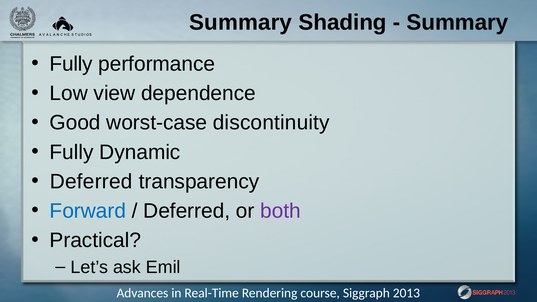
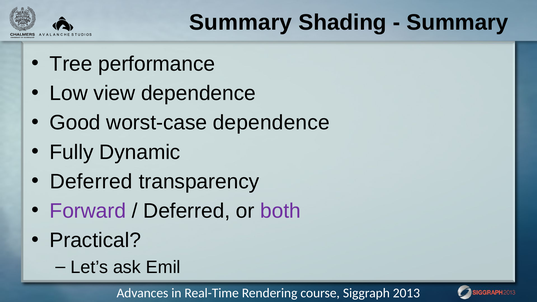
Fully at (71, 64): Fully -> Tree
worst-case discontinuity: discontinuity -> dependence
Forward colour: blue -> purple
